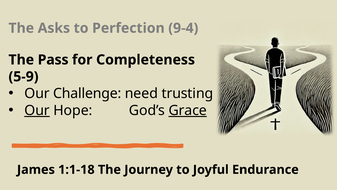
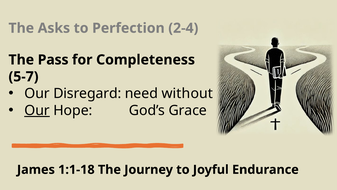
9-4: 9-4 -> 2-4
5-9: 5-9 -> 5-7
Challenge: Challenge -> Disregard
trusting: trusting -> without
Grace underline: present -> none
